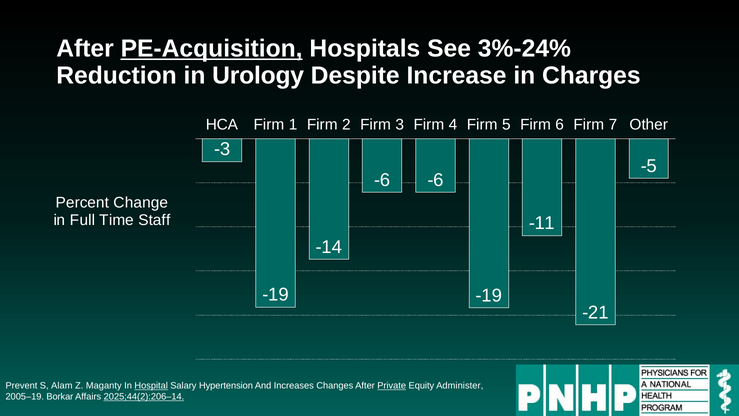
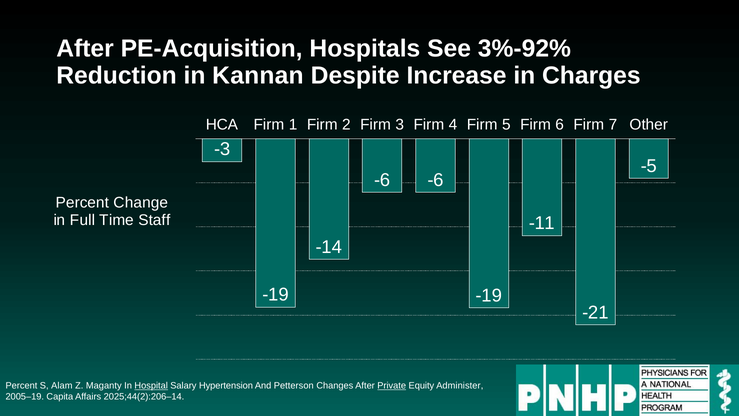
PE-Acquisition underline: present -> none
3%-24%: 3%-24% -> 3%-92%
Urology: Urology -> Kannan
Prevent at (21, 385): Prevent -> Percent
Increases: Increases -> Petterson
Borkar: Borkar -> Capita
2025;44(2):206–14 underline: present -> none
